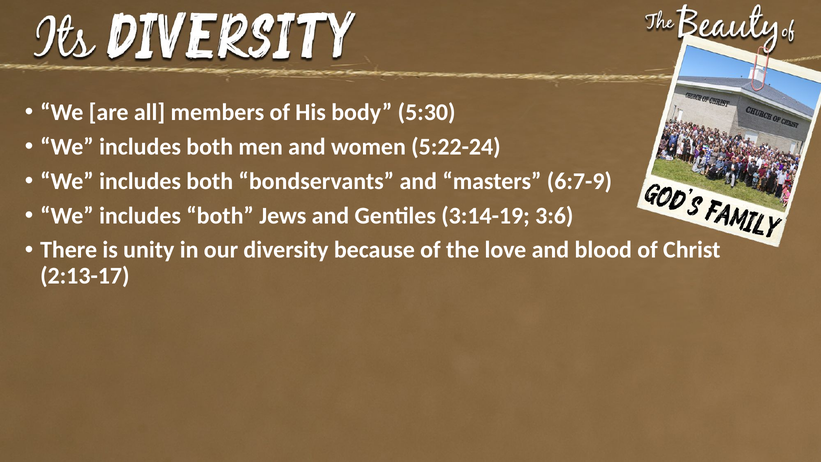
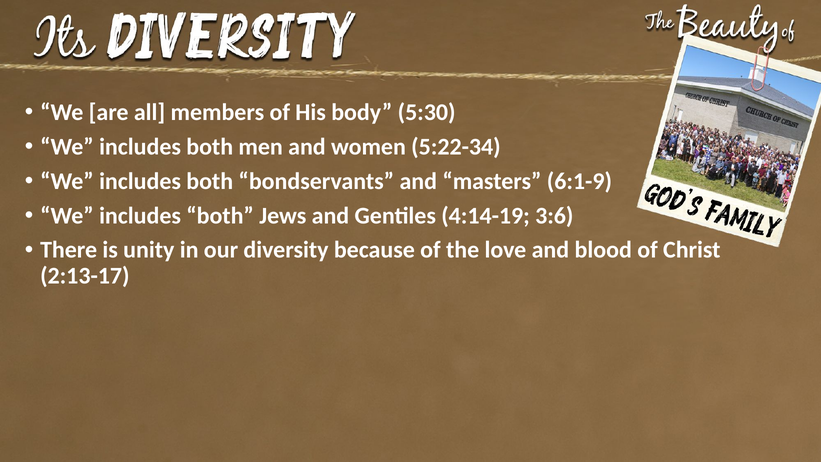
5:22-24: 5:22-24 -> 5:22-34
6:7-9: 6:7-9 -> 6:1-9
3:14-19: 3:14-19 -> 4:14-19
